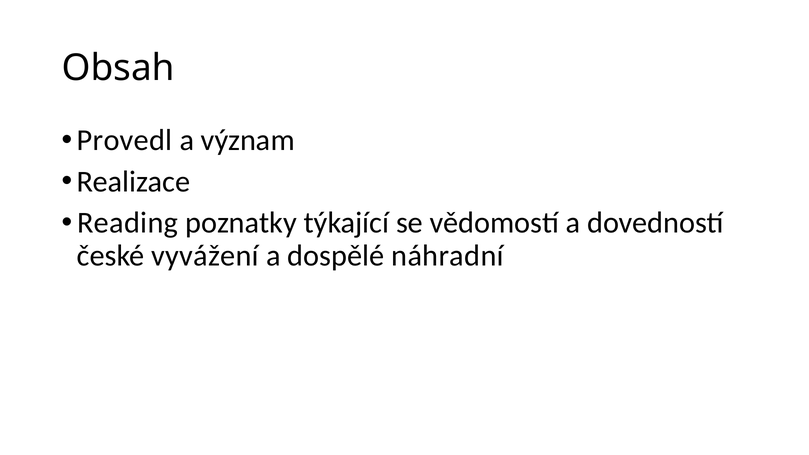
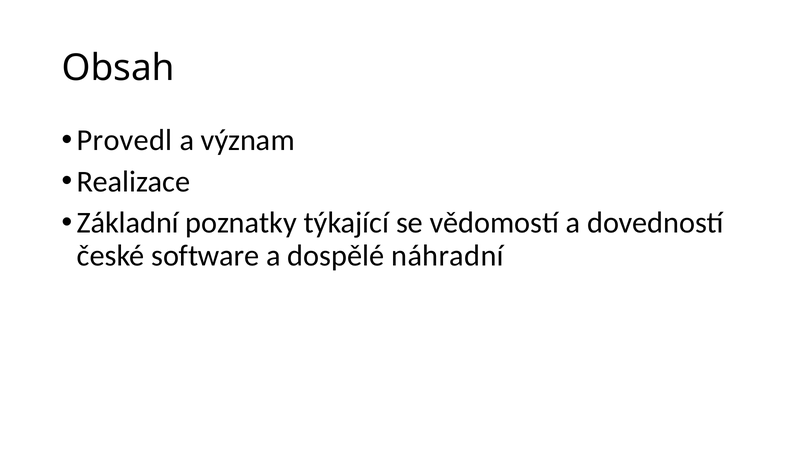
Reading: Reading -> Základní
vyvážení: vyvážení -> software
